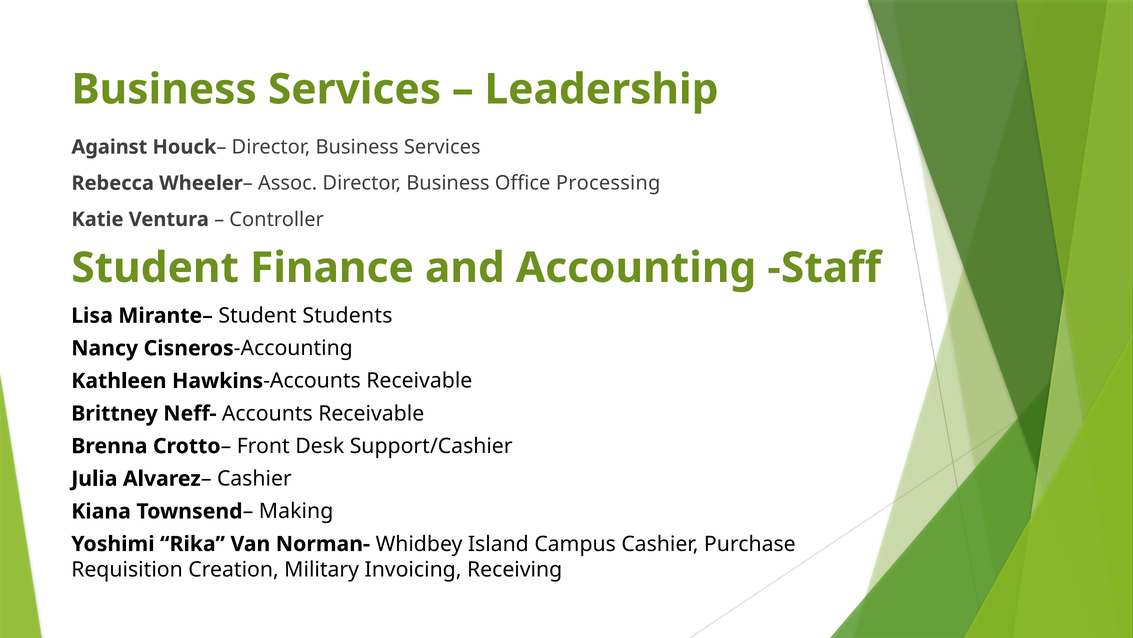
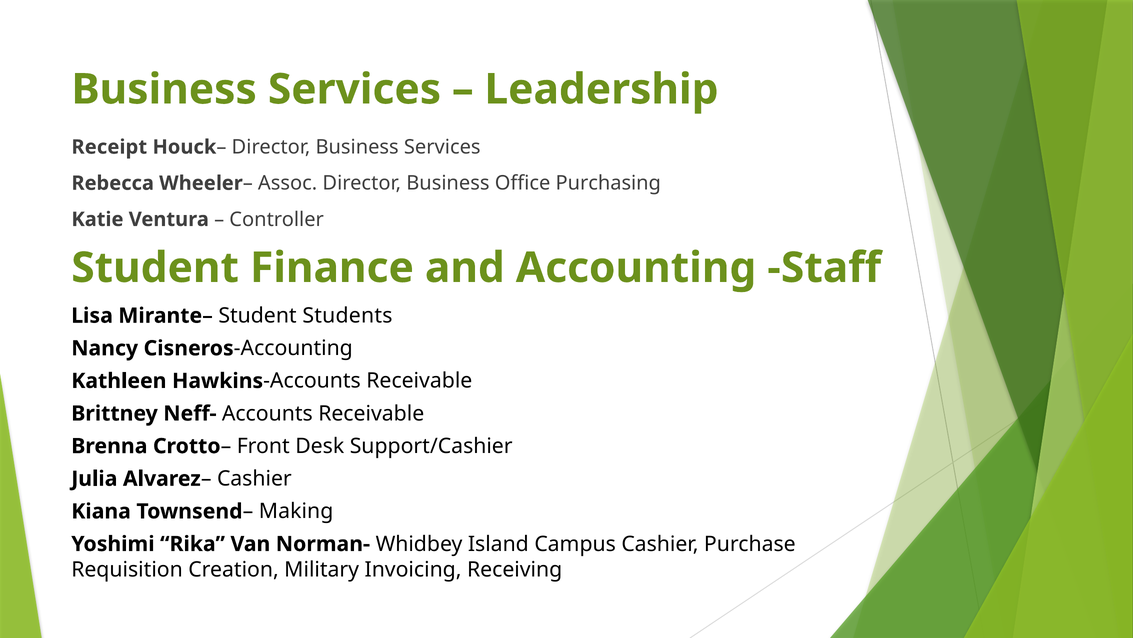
Against: Against -> Receipt
Processing: Processing -> Purchasing
